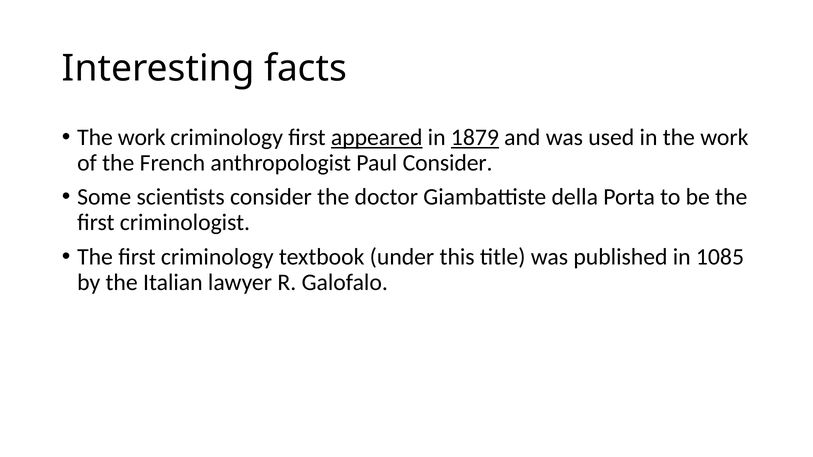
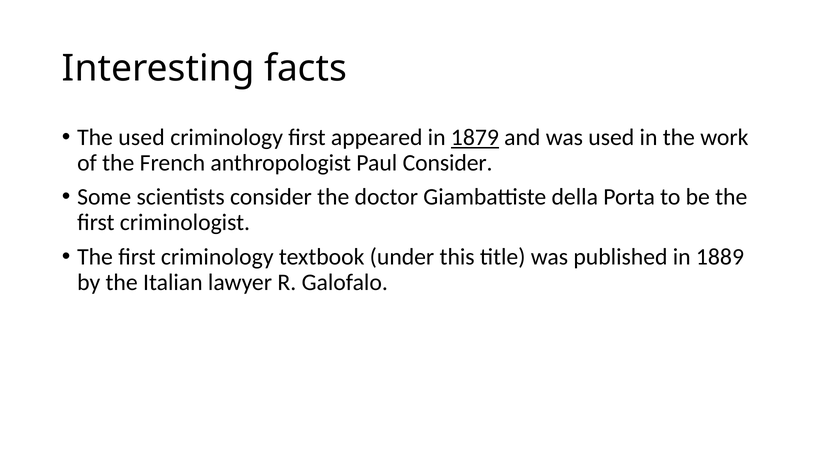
work at (142, 137): work -> used
appeared underline: present -> none
1085: 1085 -> 1889
